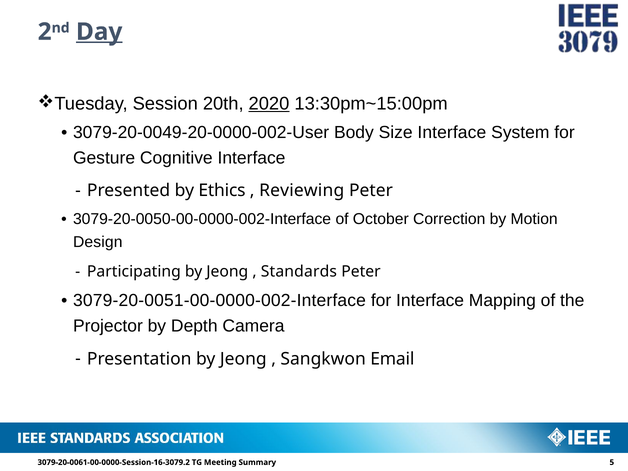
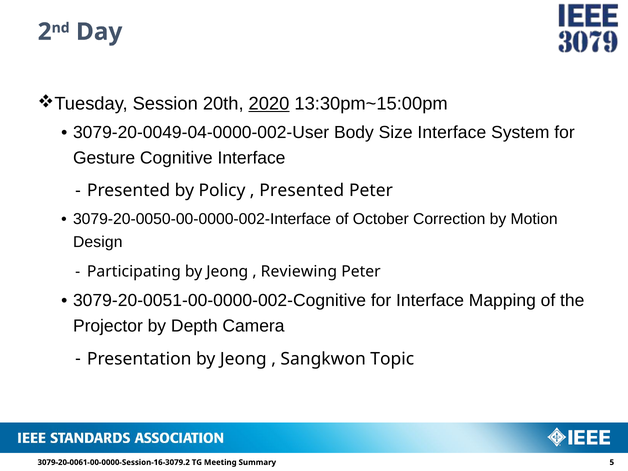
Day underline: present -> none
3079-20-0049-20-0000-002-User: 3079-20-0049-20-0000-002-User -> 3079-20-0049-04-0000-002-User
Ethics: Ethics -> Policy
Reviewing at (302, 191): Reviewing -> Presented
Standards: Standards -> Reviewing
3079-20-0051-00-0000-002-Interface: 3079-20-0051-00-0000-002-Interface -> 3079-20-0051-00-0000-002-Cognitive
Email: Email -> Topic
